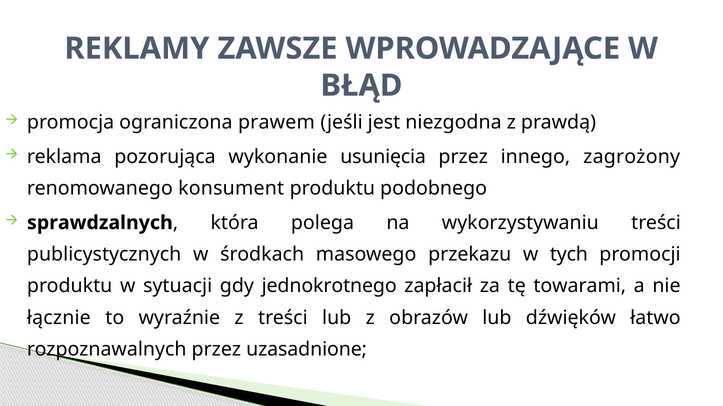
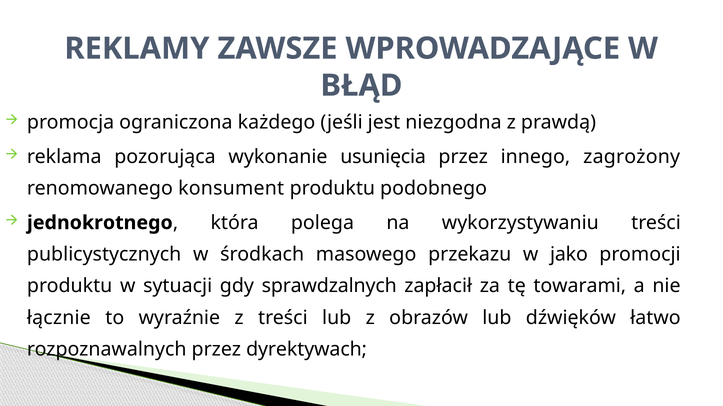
prawem: prawem -> każdego
sprawdzalnych: sprawdzalnych -> jednokrotnego
tych: tych -> jako
jednokrotnego: jednokrotnego -> sprawdzalnych
uzasadnione: uzasadnione -> dyrektywach
